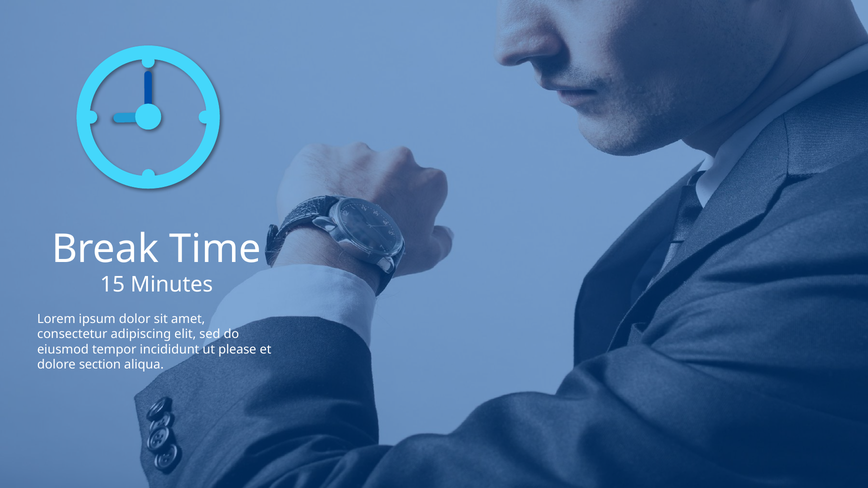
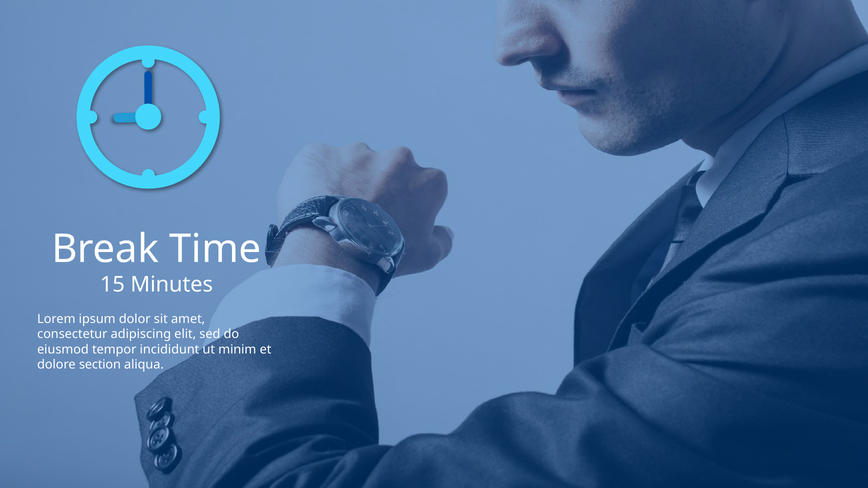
please: please -> minim
